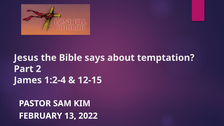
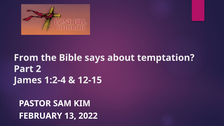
Jesus: Jesus -> From
